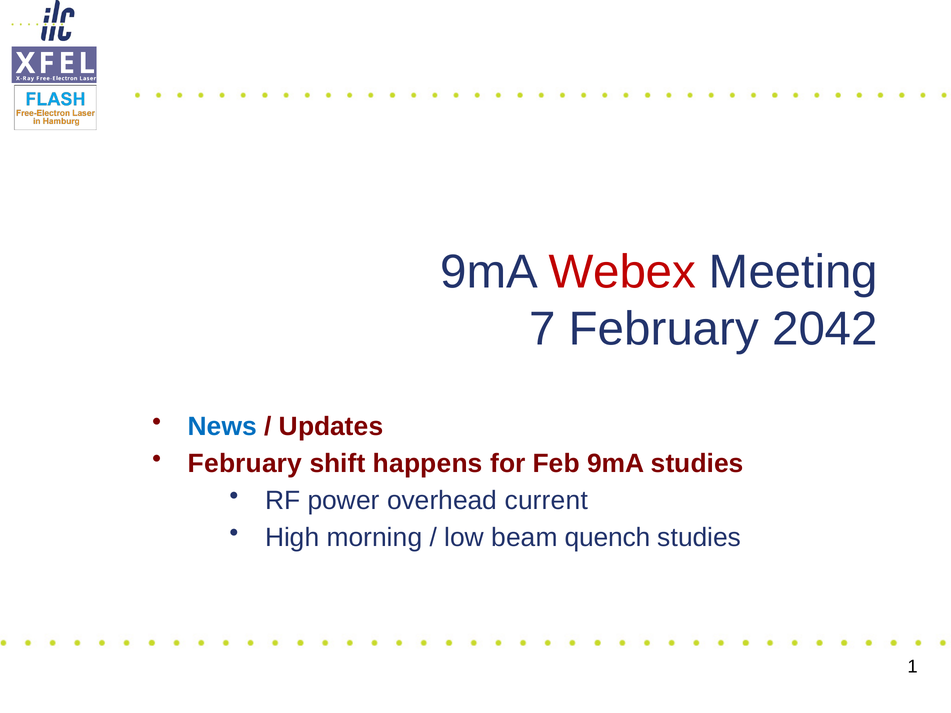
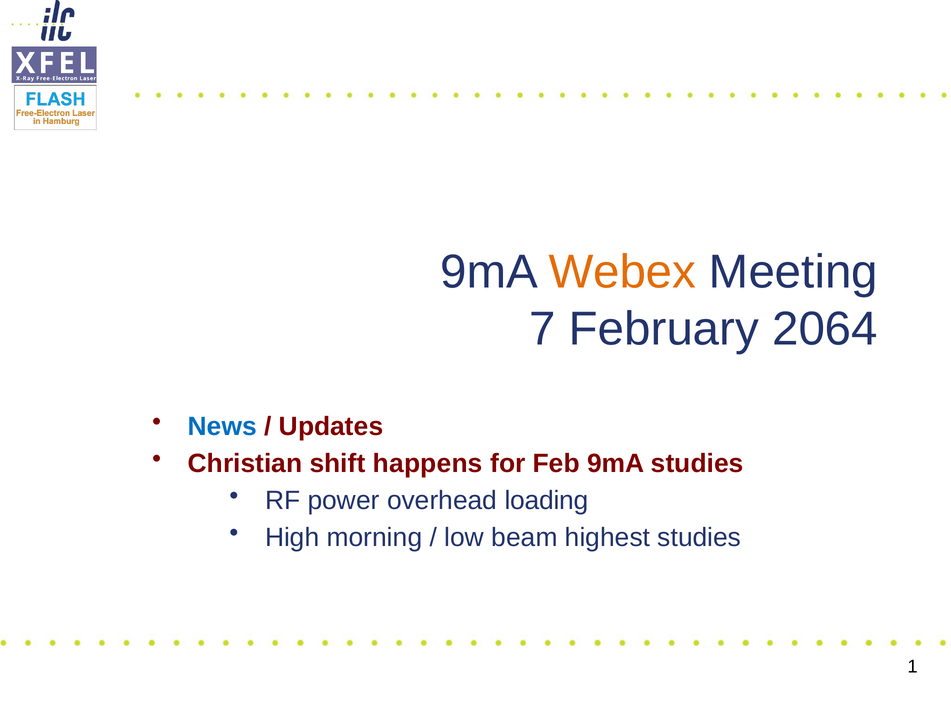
Webex colour: red -> orange
2042: 2042 -> 2064
February at (245, 464): February -> Christian
current: current -> loading
quench: quench -> highest
